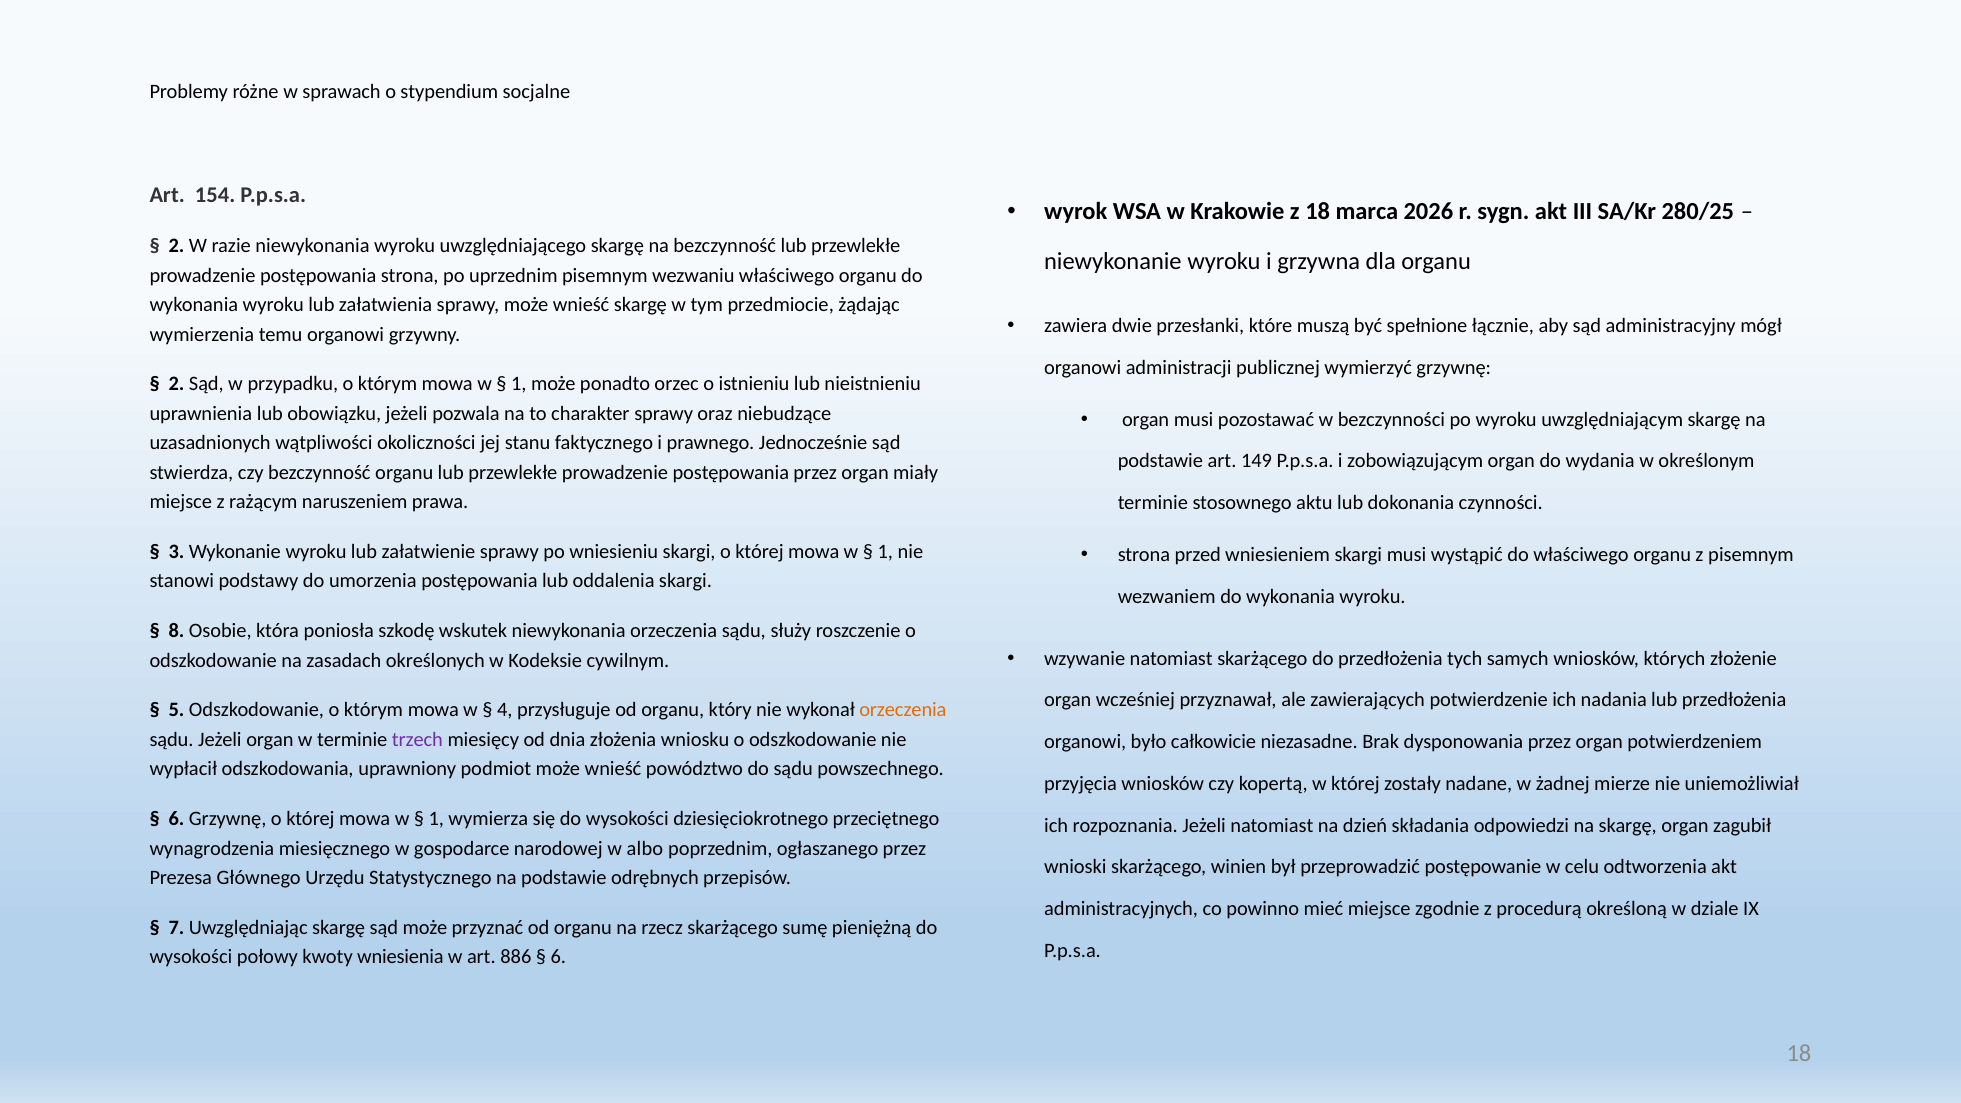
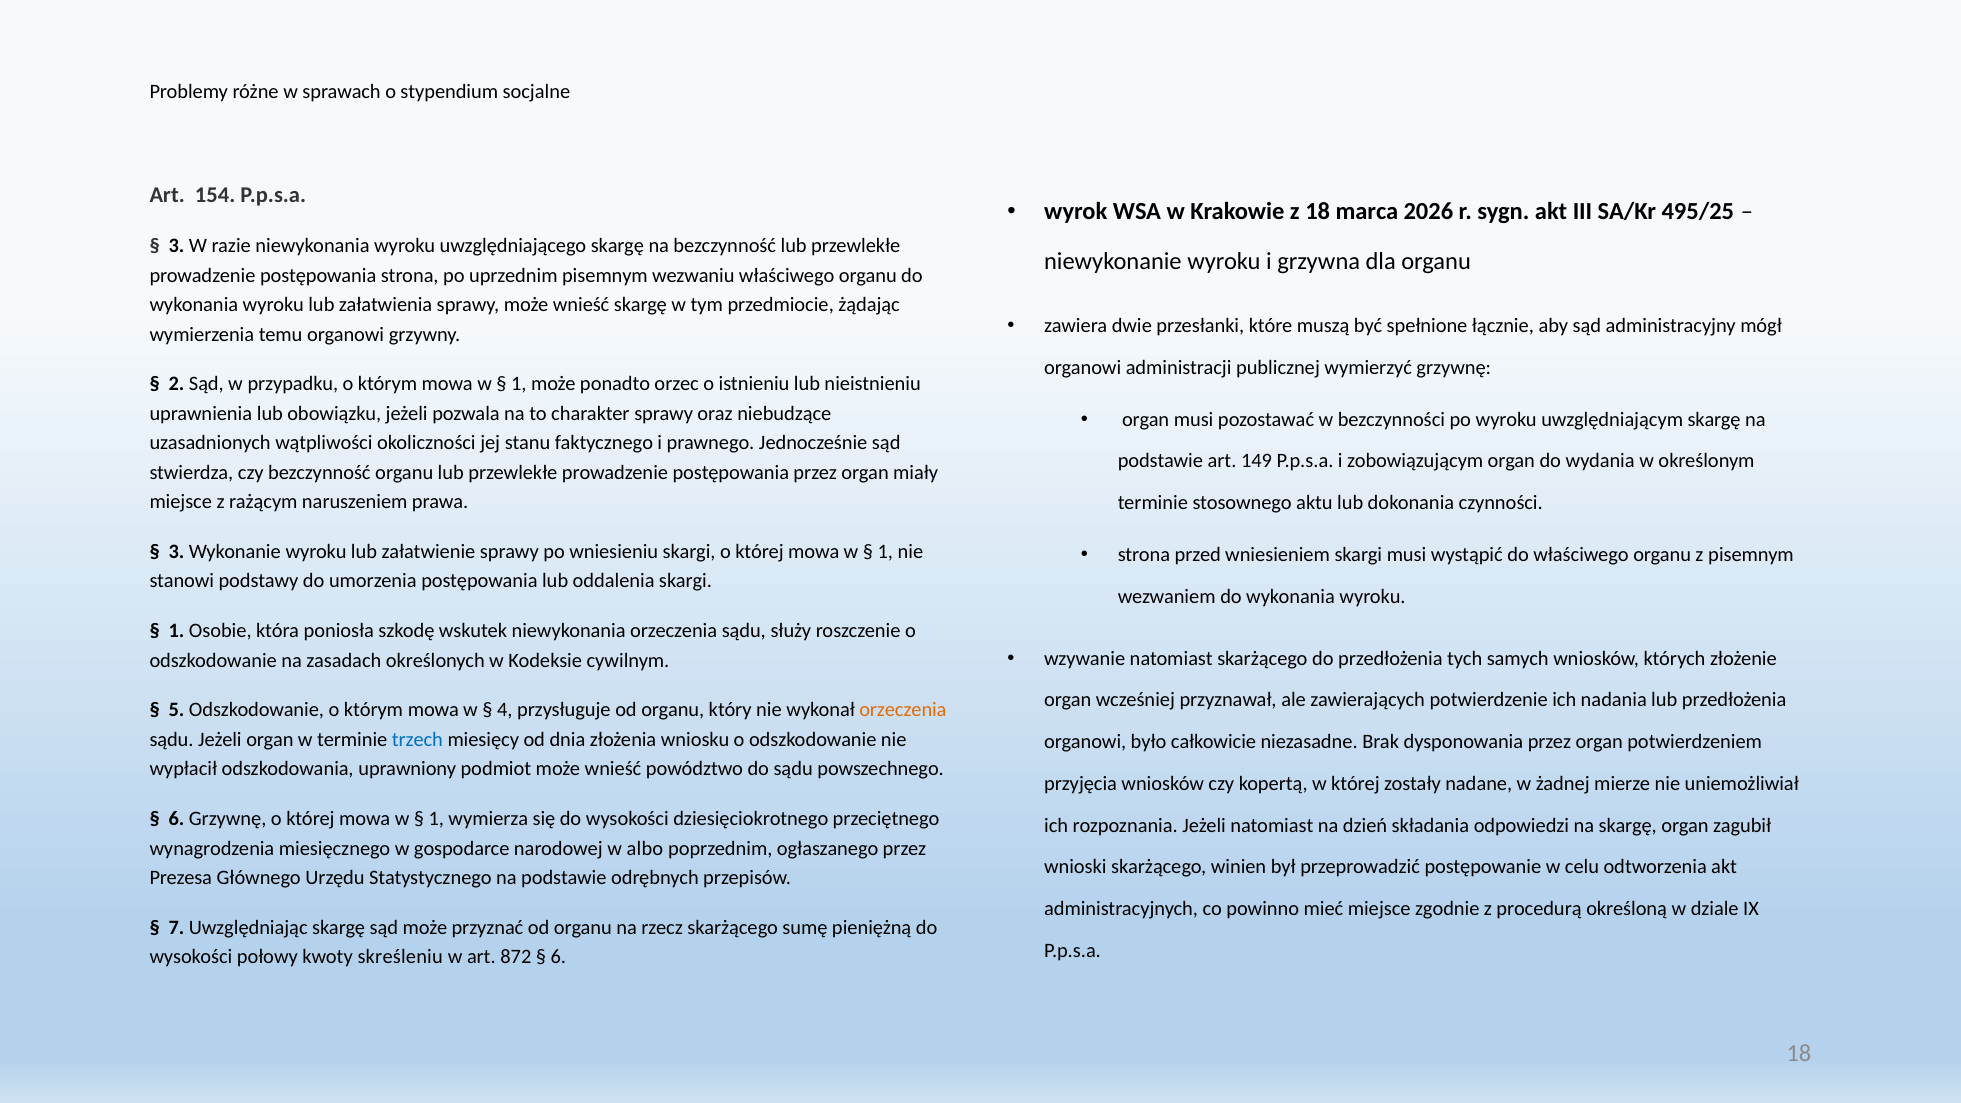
280/25: 280/25 -> 495/25
2 at (177, 246): 2 -> 3
8 at (176, 631): 8 -> 1
trzech colour: purple -> blue
wniesienia: wniesienia -> skreśleniu
886: 886 -> 872
